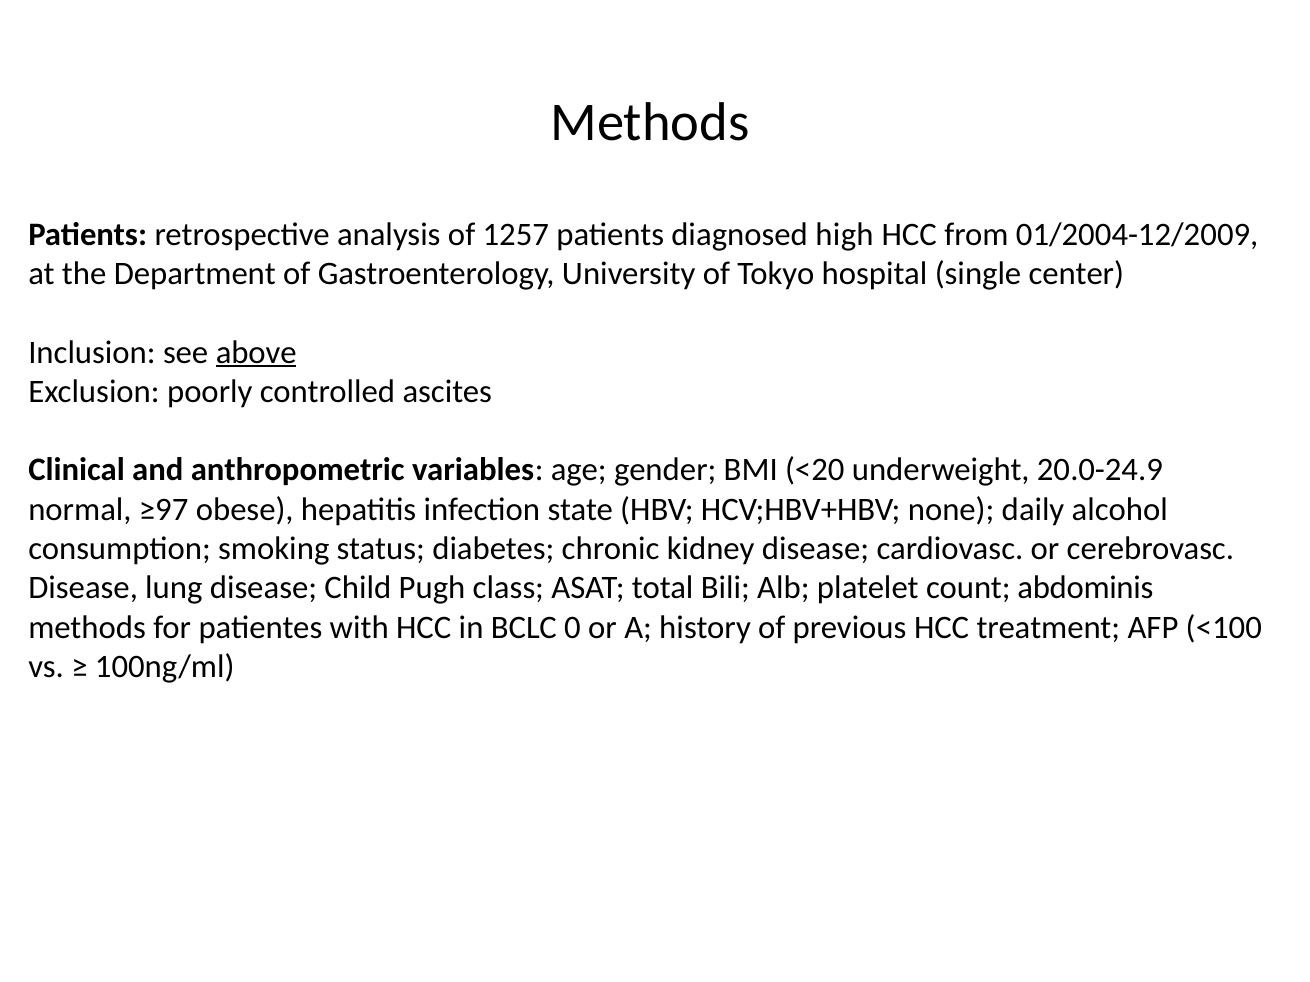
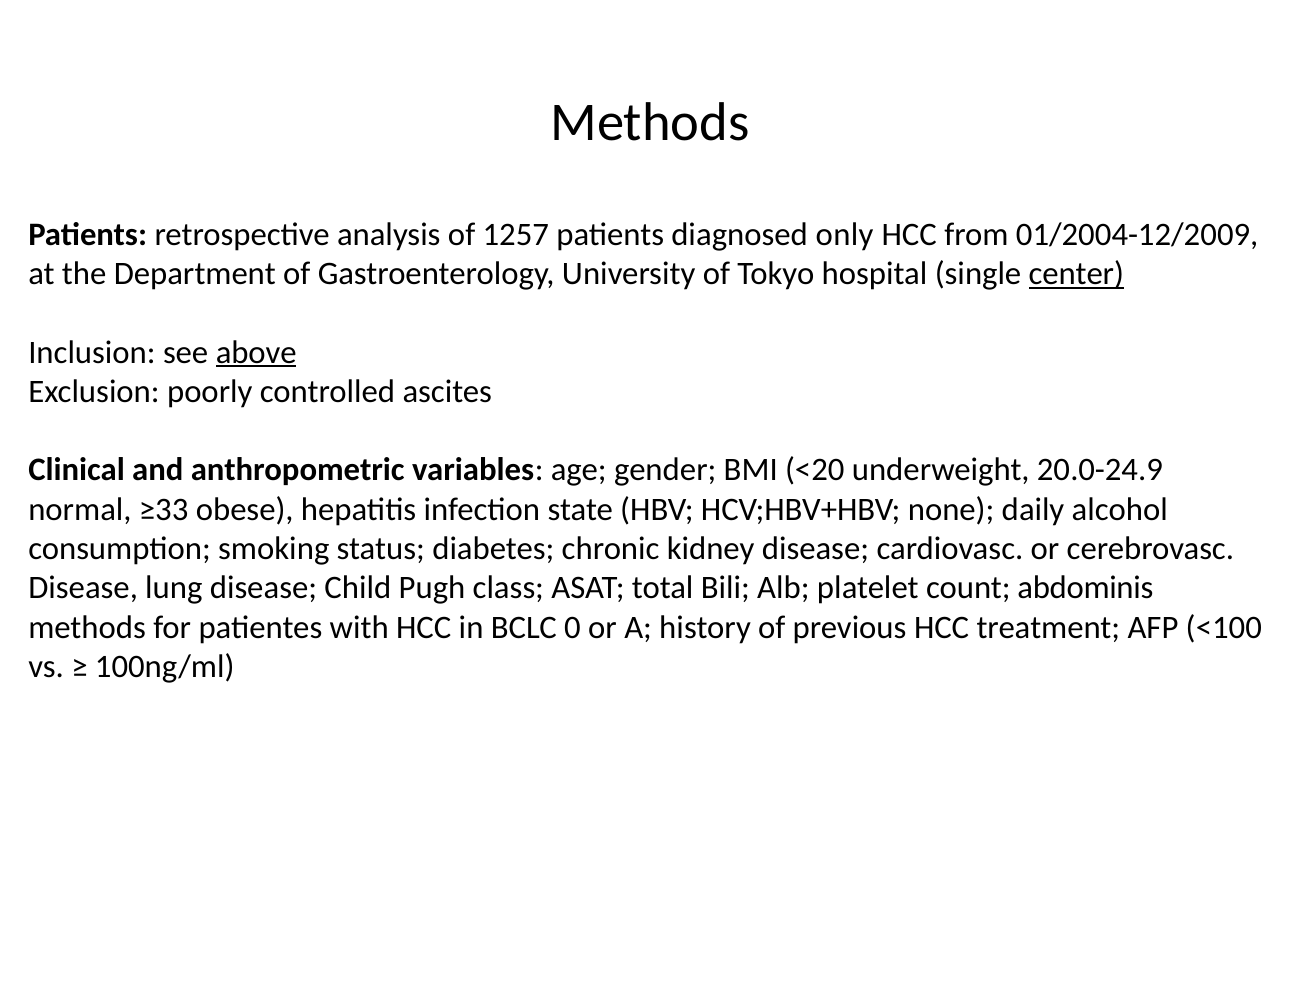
high: high -> only
center underline: none -> present
≥97: ≥97 -> ≥33
